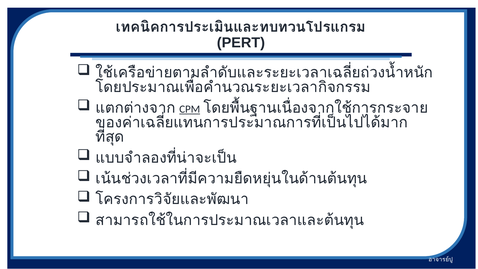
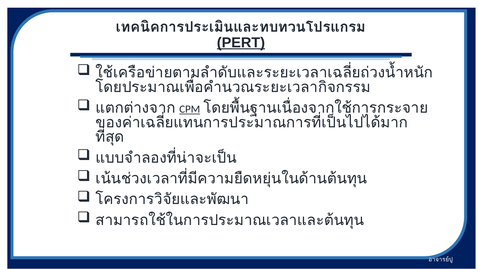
PERT underline: none -> present
